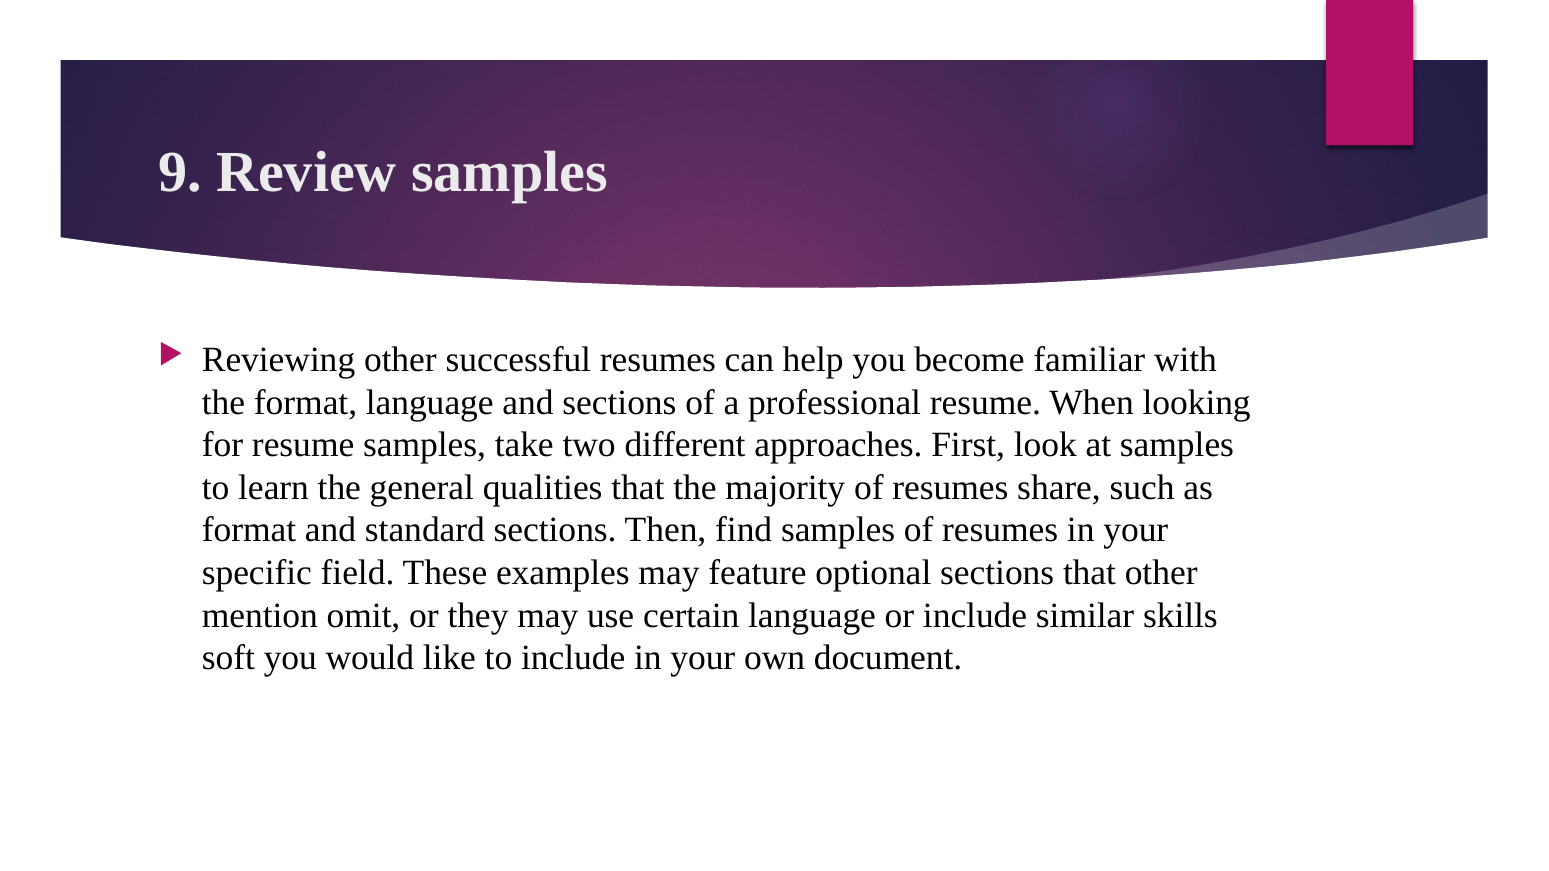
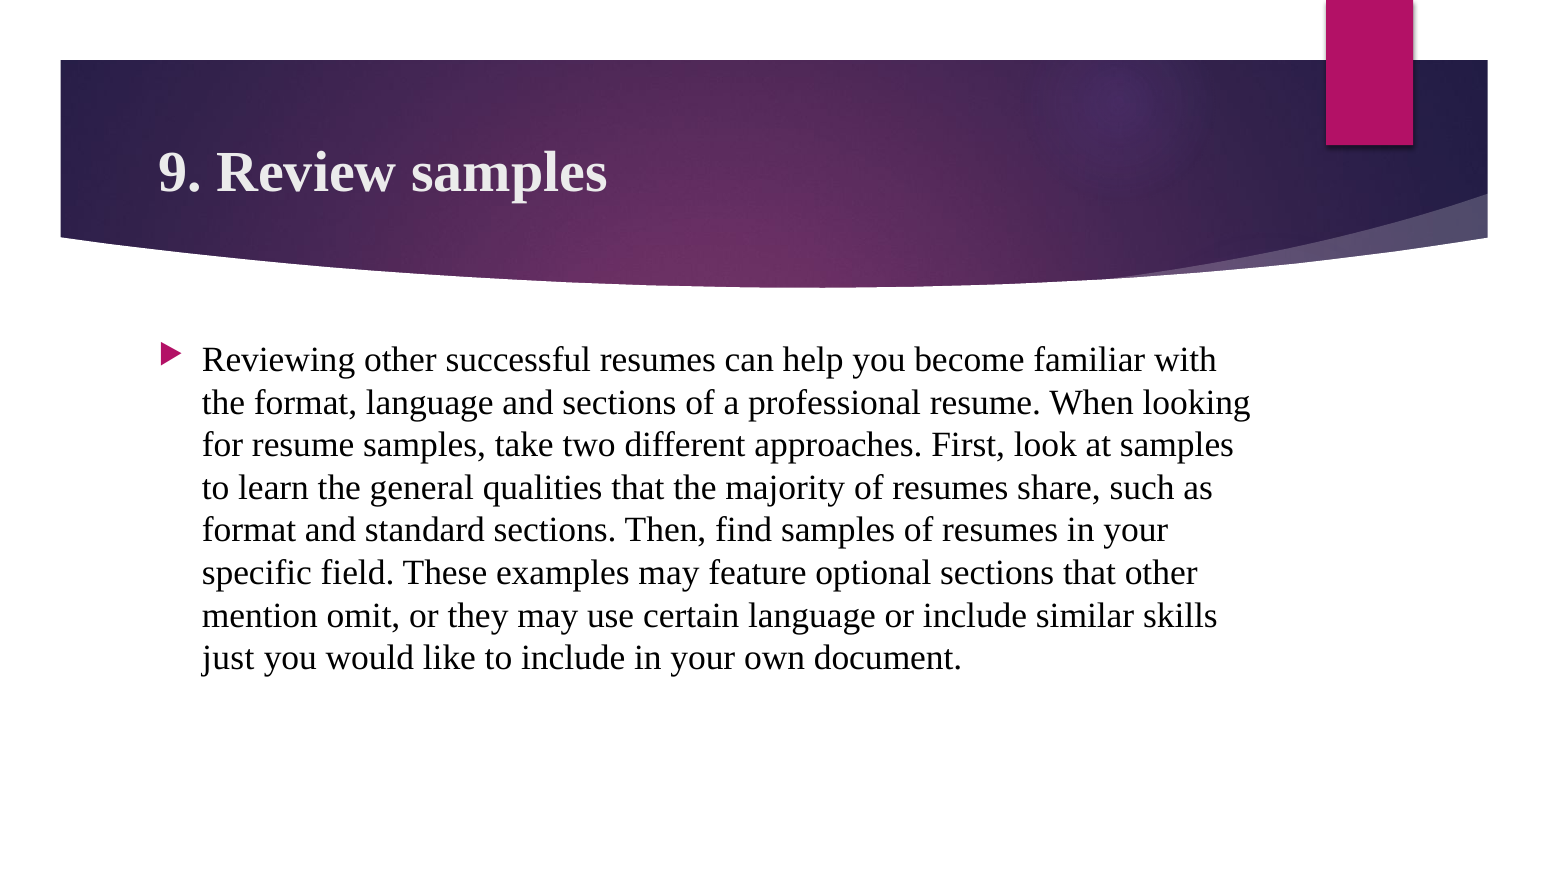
soft: soft -> just
